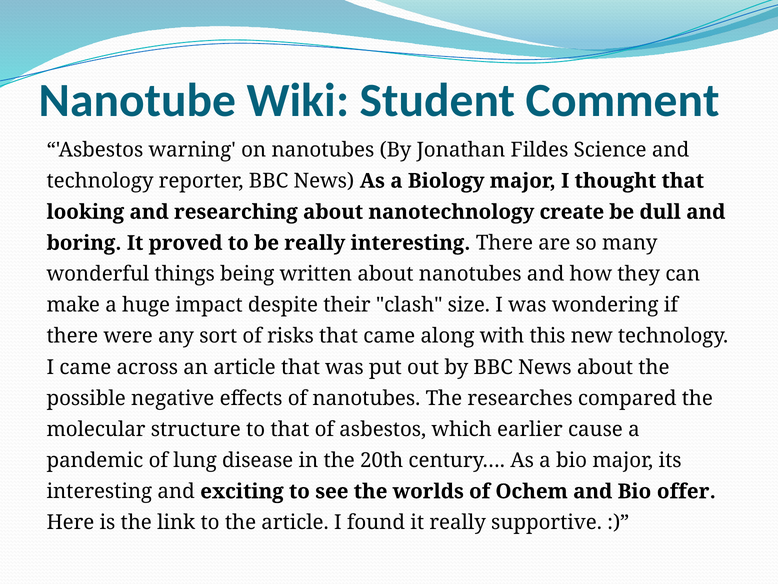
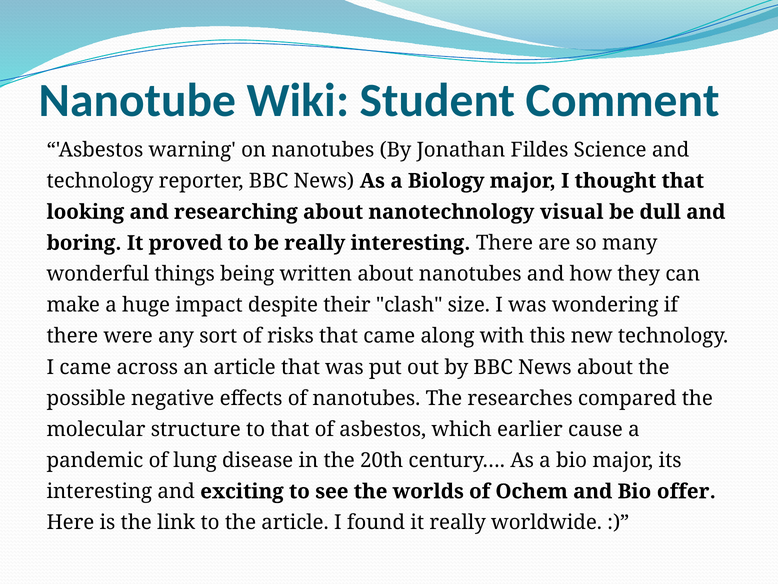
create: create -> visual
supportive: supportive -> worldwide
